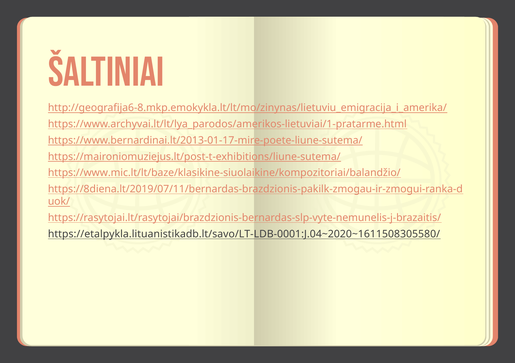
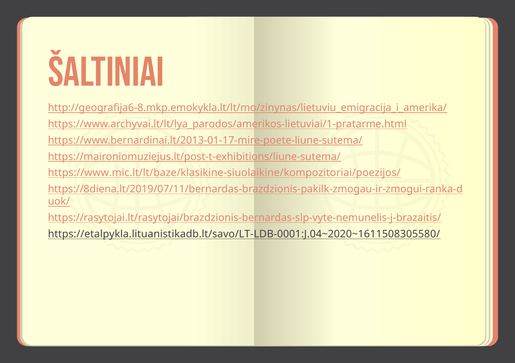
https://www.mic.lt/lt/baze/klasikine-siuolaikine/kompozitoriai/balandžio/: https://www.mic.lt/lt/baze/klasikine-siuolaikine/kompozitoriai/balandžio/ -> https://www.mic.lt/lt/baze/klasikine-siuolaikine/kompozitoriai/poezijos/
